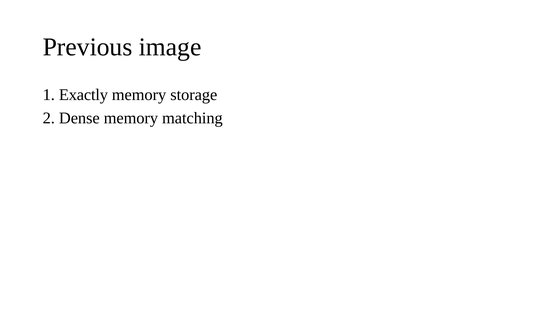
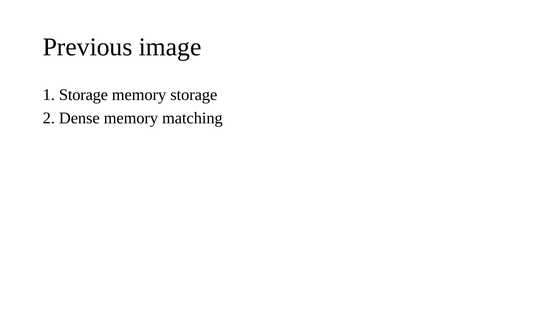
1 Exactly: Exactly -> Storage
